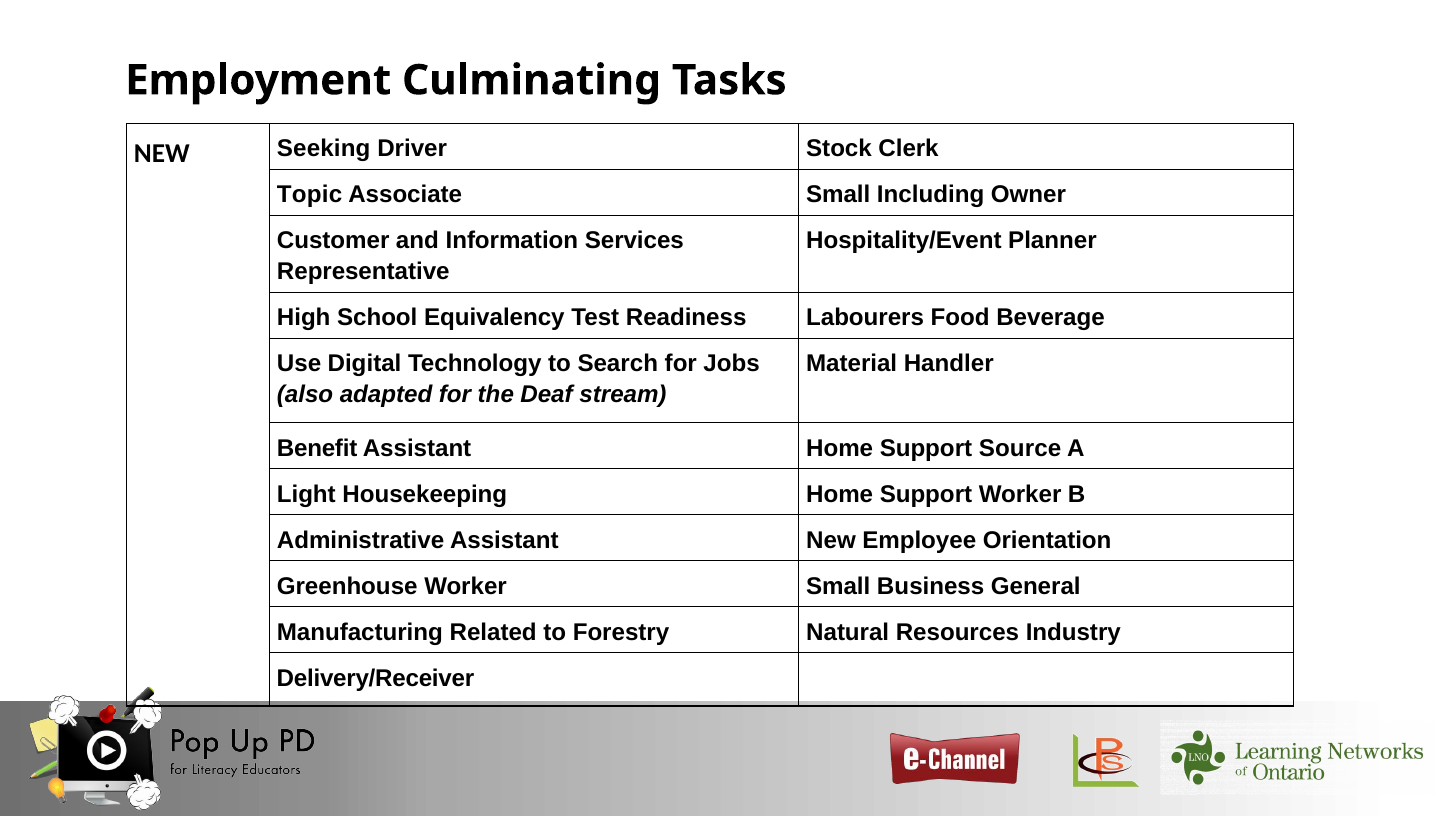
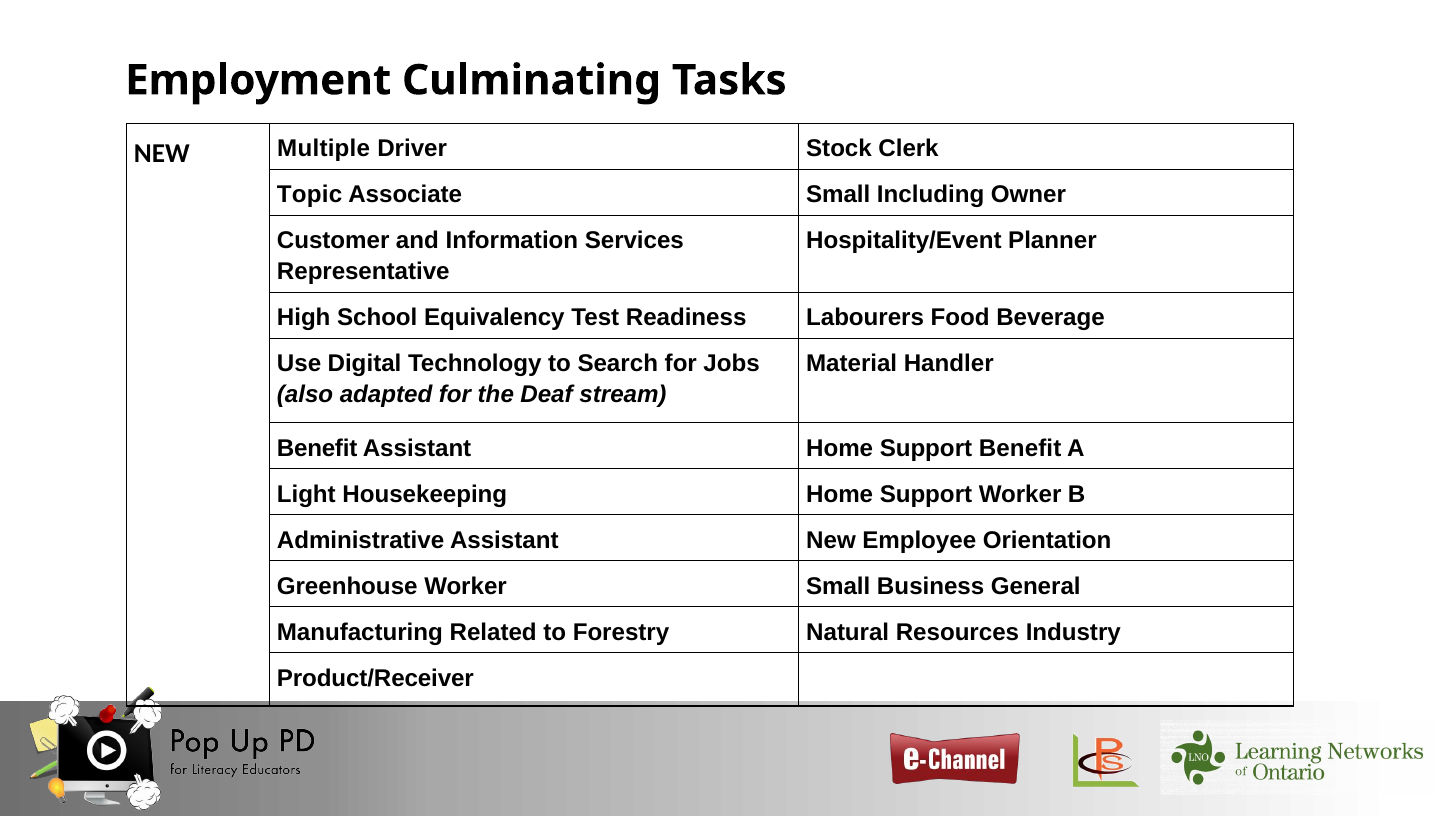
Seeking: Seeking -> Multiple
Support Source: Source -> Benefit
Delivery/Receiver: Delivery/Receiver -> Product/Receiver
